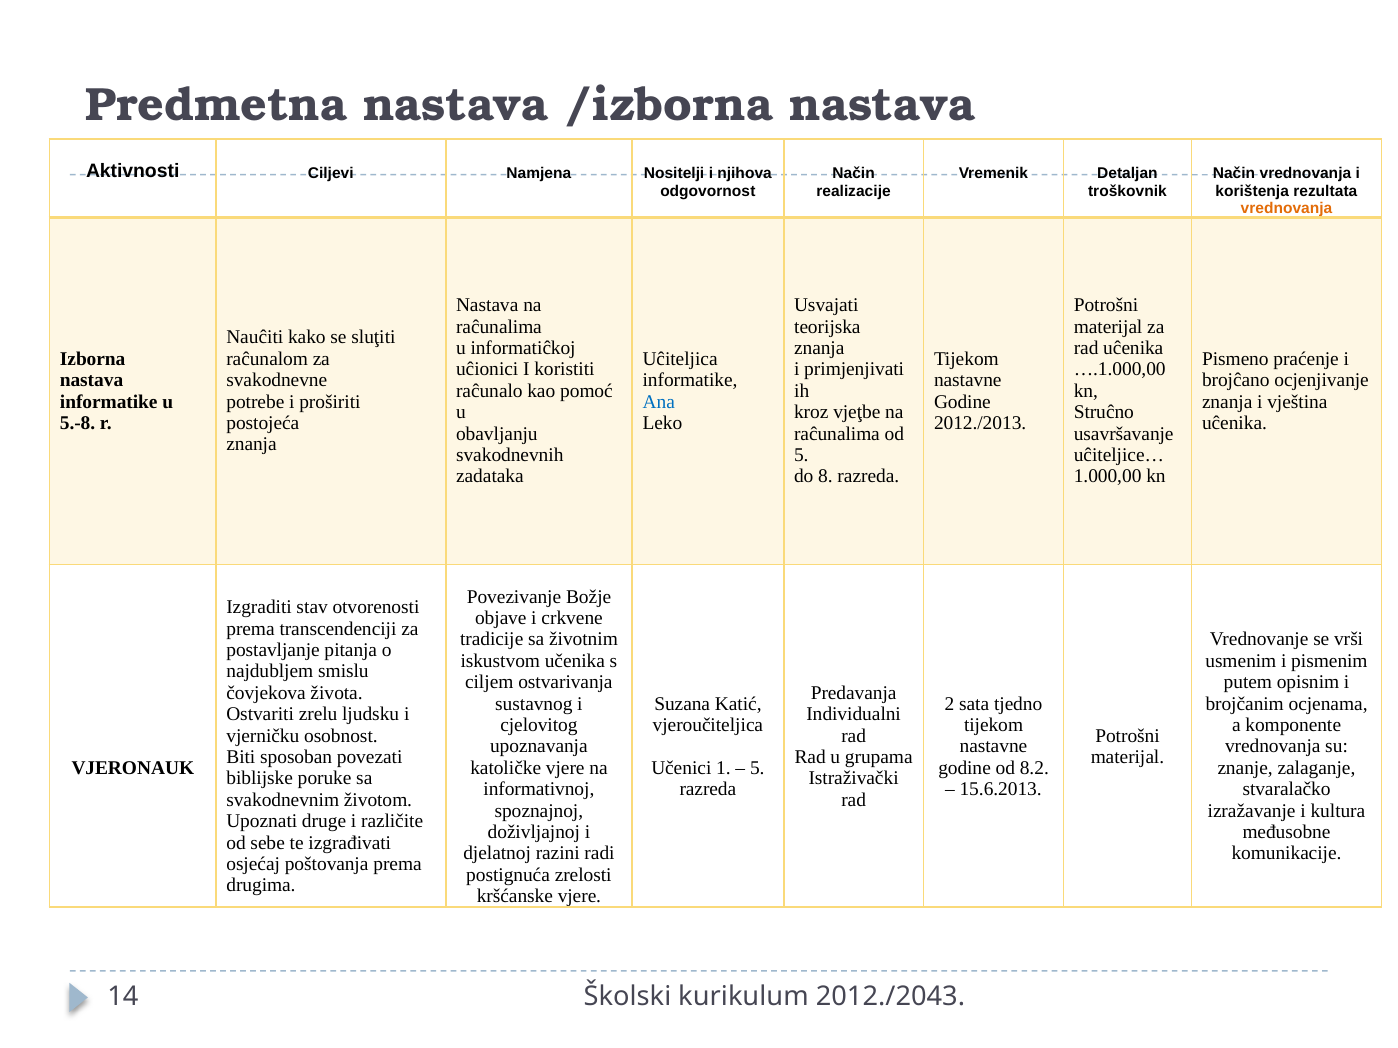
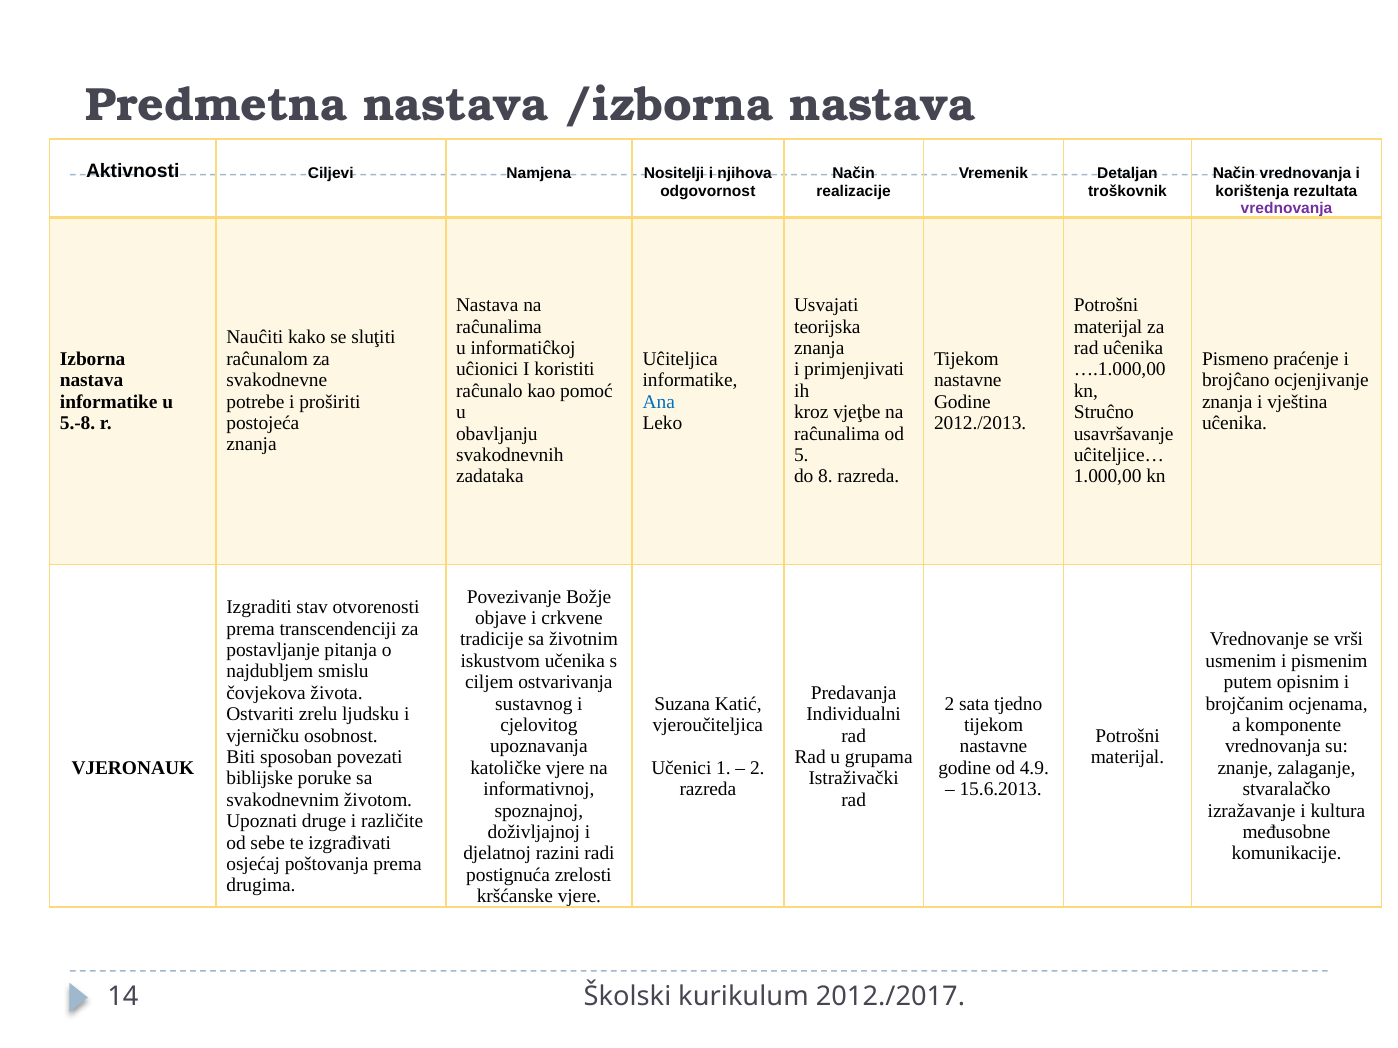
vrednovanja at (1286, 209) colour: orange -> purple
5 at (757, 768): 5 -> 2
8.2: 8.2 -> 4.9
2012./2043: 2012./2043 -> 2012./2017
